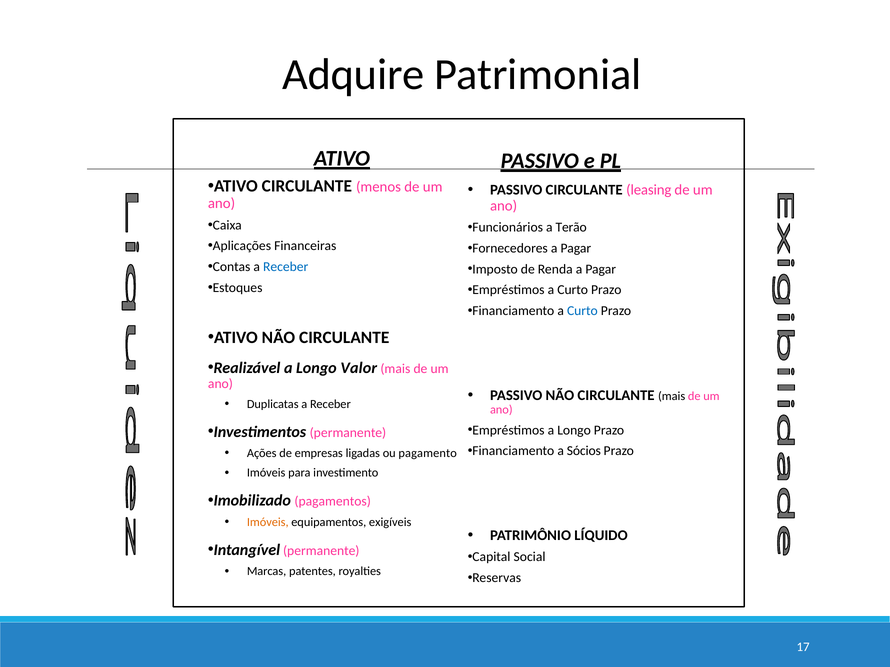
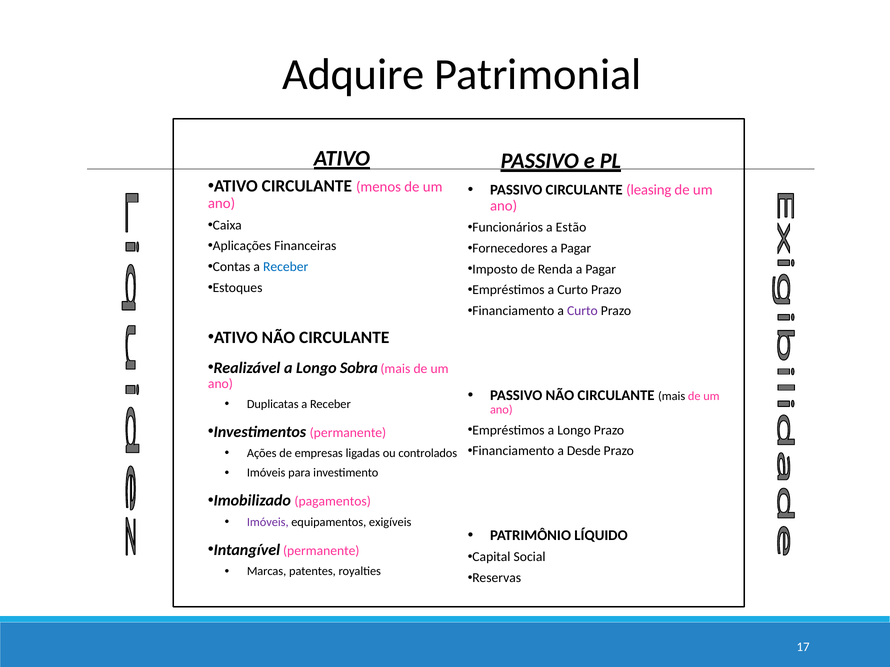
Terão: Terão -> Estão
Curto at (582, 311) colour: blue -> purple
Valor: Valor -> Sobra
Sócios: Sócios -> Desde
pagamento: pagamento -> controlados
Imóveis at (268, 522) colour: orange -> purple
